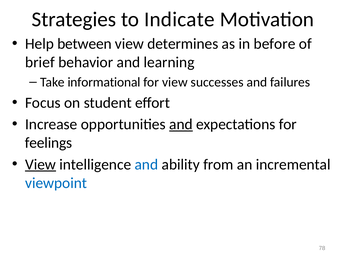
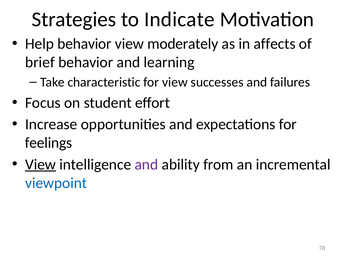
Help between: between -> behavior
determines: determines -> moderately
before: before -> affects
informational: informational -> characteristic
and at (181, 124) underline: present -> none
and at (146, 164) colour: blue -> purple
